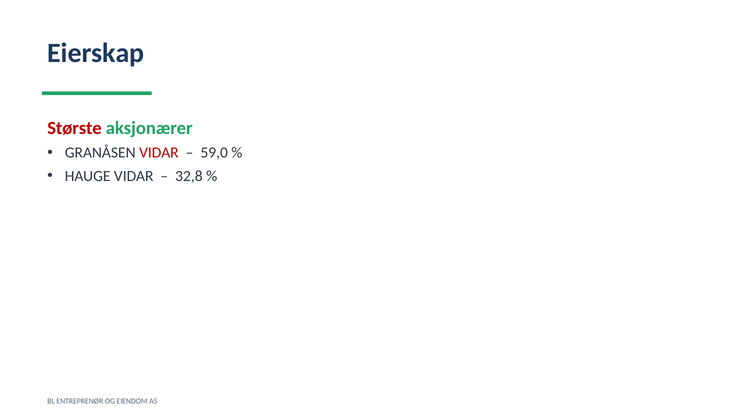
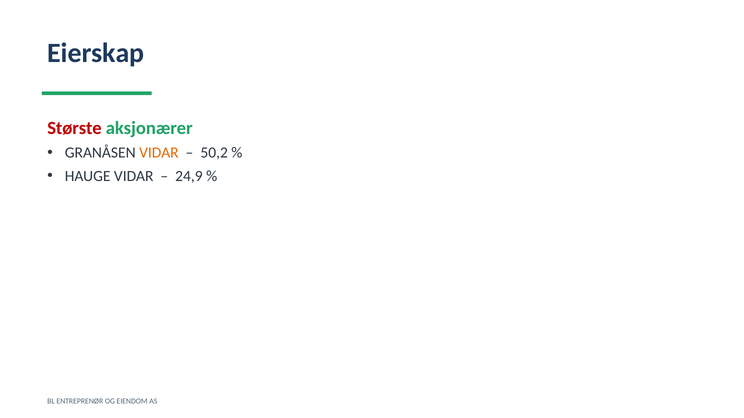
VIDAR at (159, 153) colour: red -> orange
59,0: 59,0 -> 50,2
32,8: 32,8 -> 24,9
